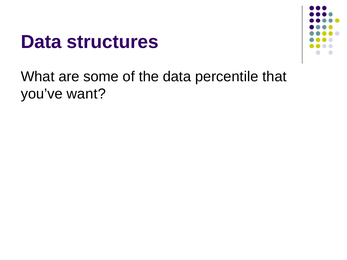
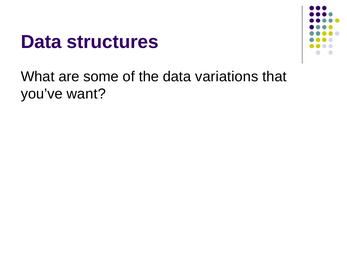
percentile: percentile -> variations
